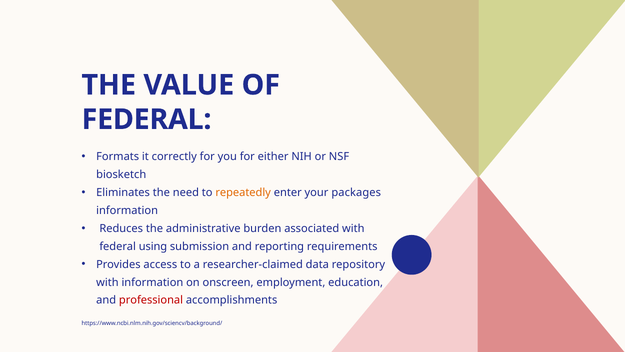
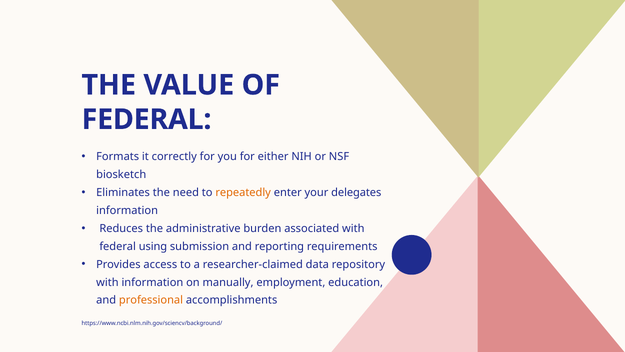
packages: packages -> delegates
onscreen: onscreen -> manually
professional colour: red -> orange
